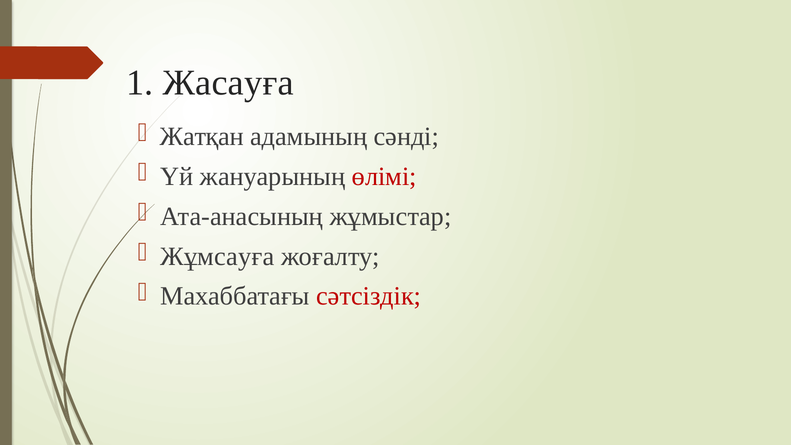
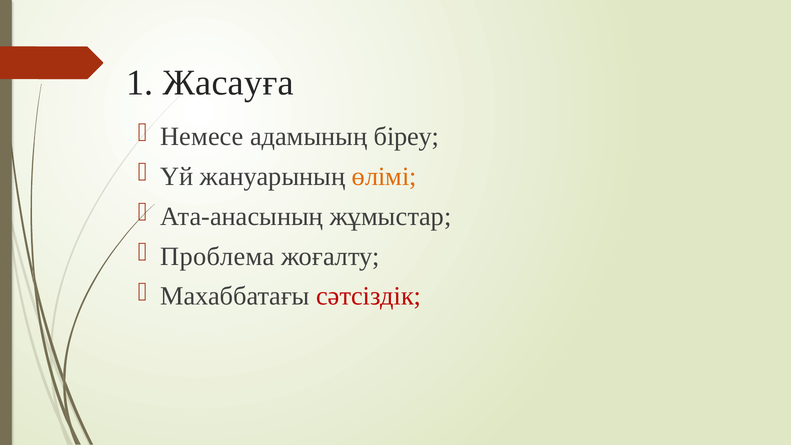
Жатқан: Жатқан -> Немесе
сәнді: сәнді -> біреу
өлімі colour: red -> orange
Жұмсауға: Жұмсауға -> Проблема
